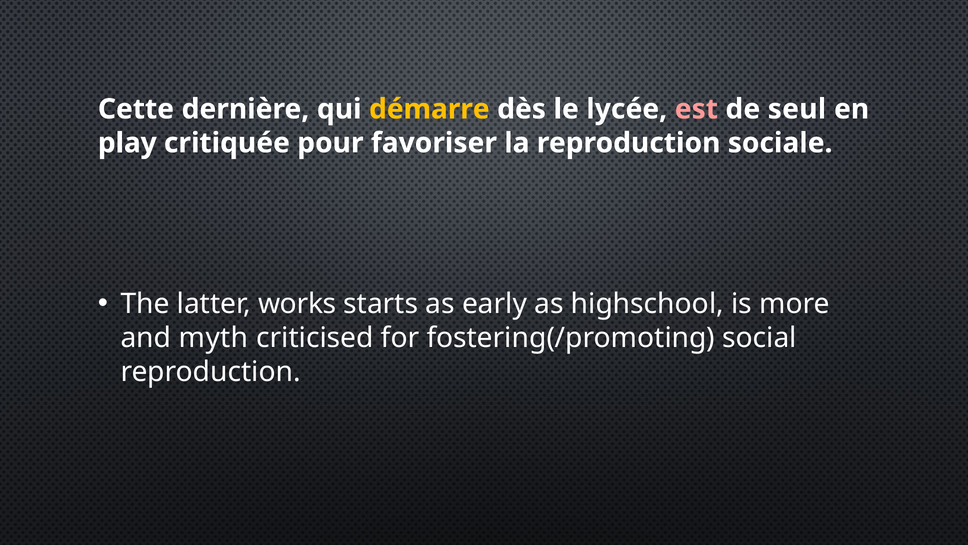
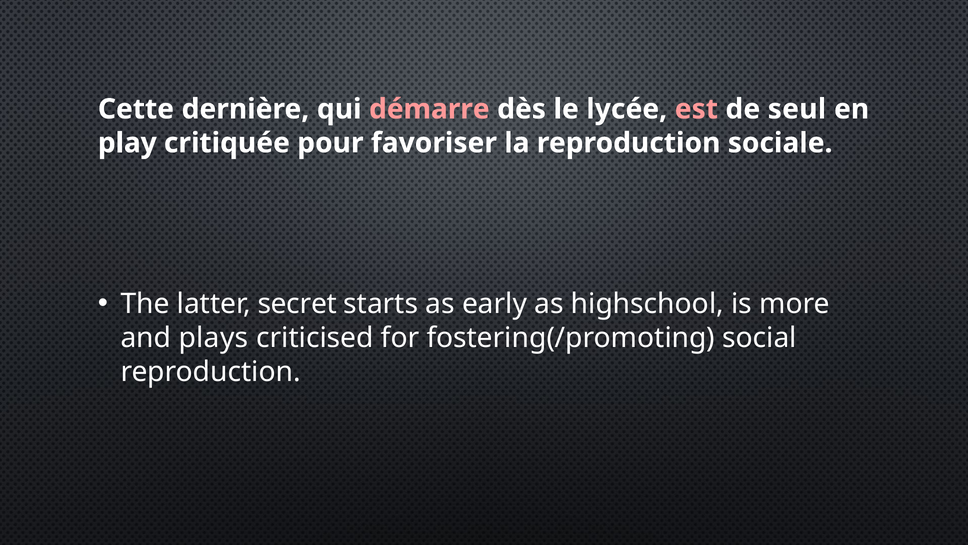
démarre colour: yellow -> pink
works: works -> secret
myth: myth -> plays
